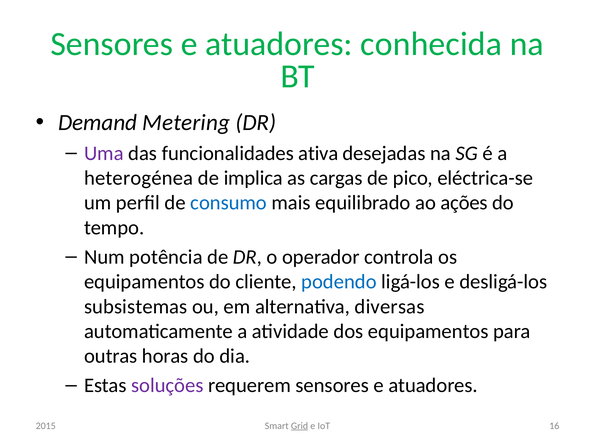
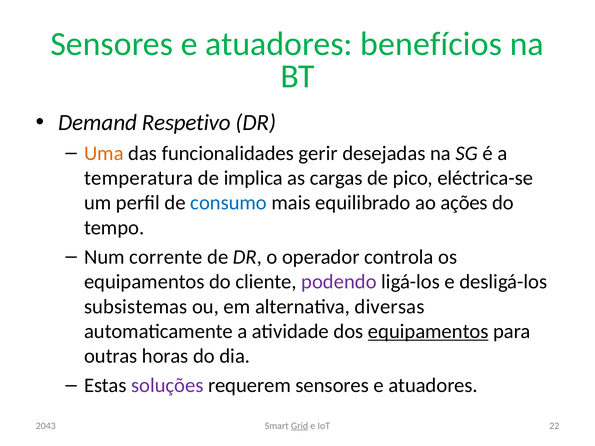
conhecida: conhecida -> benefícios
Metering: Metering -> Respetivo
Uma colour: purple -> orange
ativa: ativa -> gerir
heterogénea: heterogénea -> temperatura
potência: potência -> corrente
podendo colour: blue -> purple
equipamentos at (428, 331) underline: none -> present
16: 16 -> 22
2015: 2015 -> 2043
